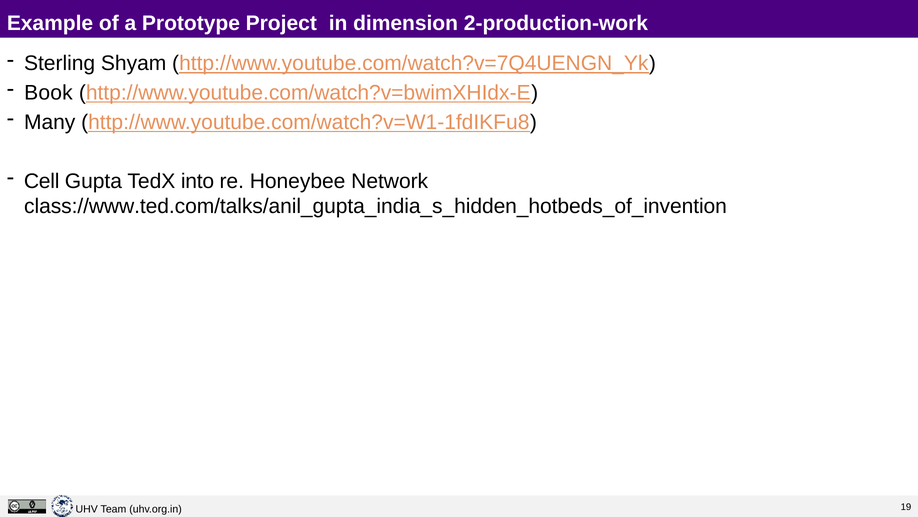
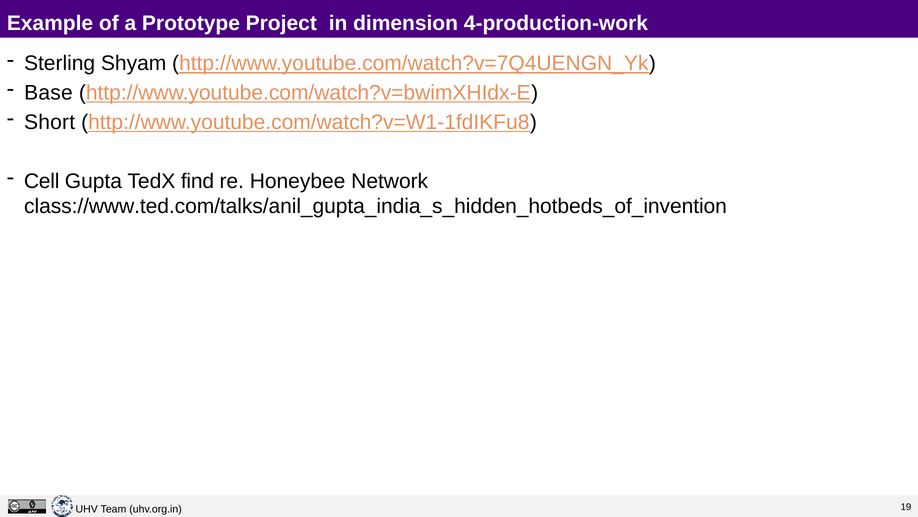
2-production-work: 2-production-work -> 4-production-work
Book: Book -> Base
Many: Many -> Short
into: into -> find
